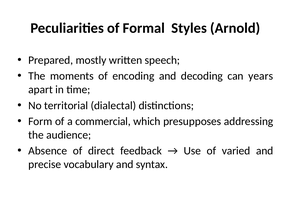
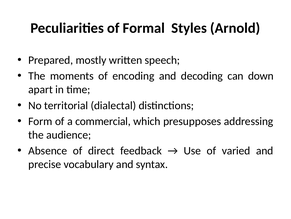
years: years -> down
